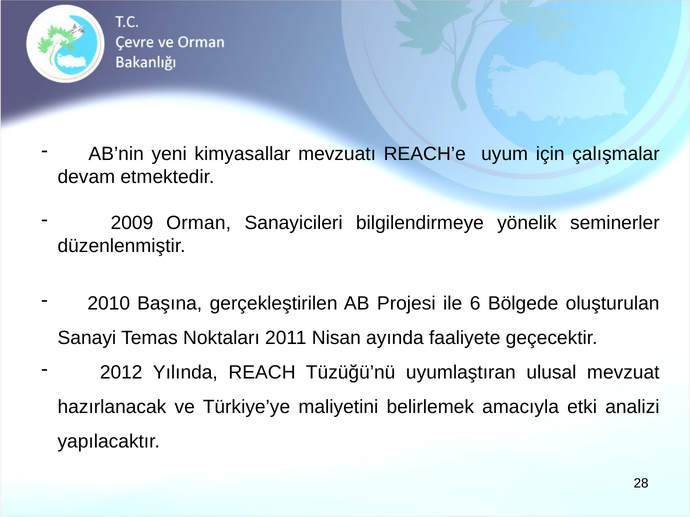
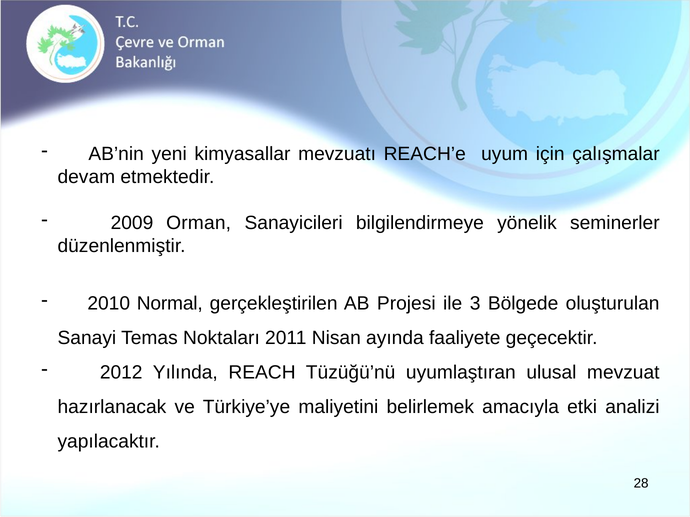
Başına: Başına -> Normal
6: 6 -> 3
